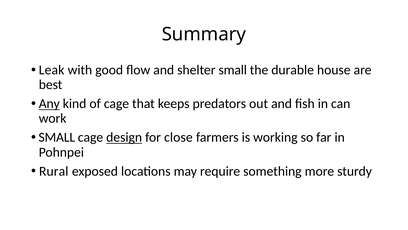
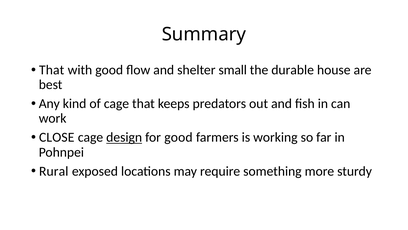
Leak at (52, 70): Leak -> That
Any underline: present -> none
SMALL at (57, 137): SMALL -> CLOSE
for close: close -> good
